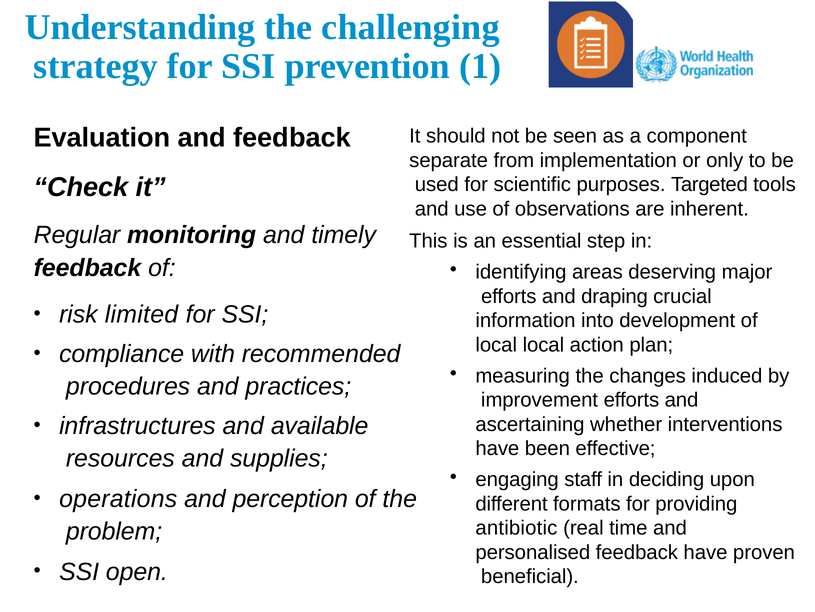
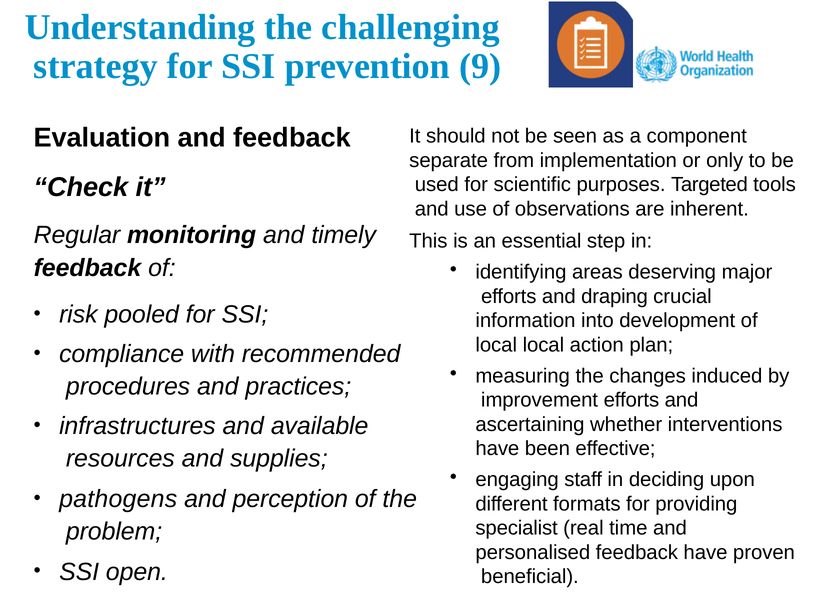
1: 1 -> 9
limited: limited -> pooled
operations: operations -> pathogens
antibiotic: antibiotic -> specialist
